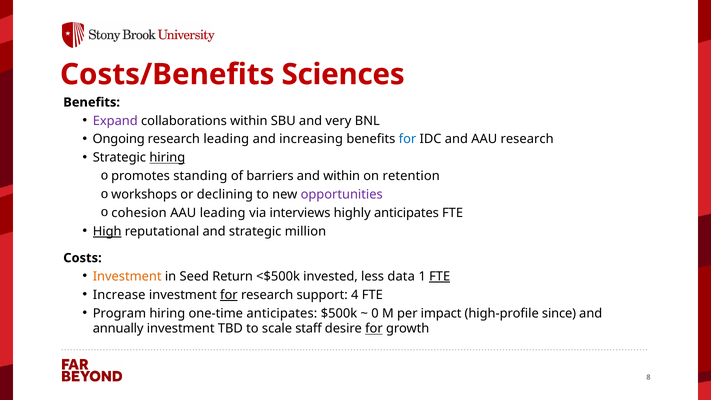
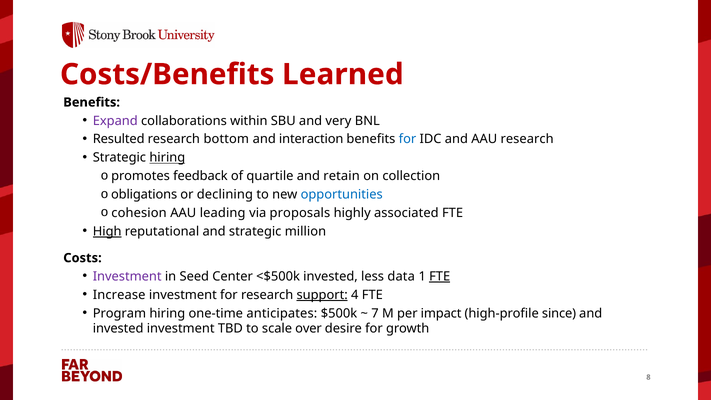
Sciences: Sciences -> Learned
Ongoing: Ongoing -> Resulted
research leading: leading -> bottom
increasing: increasing -> interaction
standing: standing -> feedback
barriers: barriers -> quartile
and within: within -> retain
retention: retention -> collection
workshops: workshops -> obligations
opportunities colour: purple -> blue
interviews: interviews -> proposals
highly anticipates: anticipates -> associated
Investment at (127, 276) colour: orange -> purple
Return: Return -> Center
for at (229, 295) underline: present -> none
support underline: none -> present
0: 0 -> 7
annually at (118, 329): annually -> invested
staff: staff -> over
for at (374, 329) underline: present -> none
